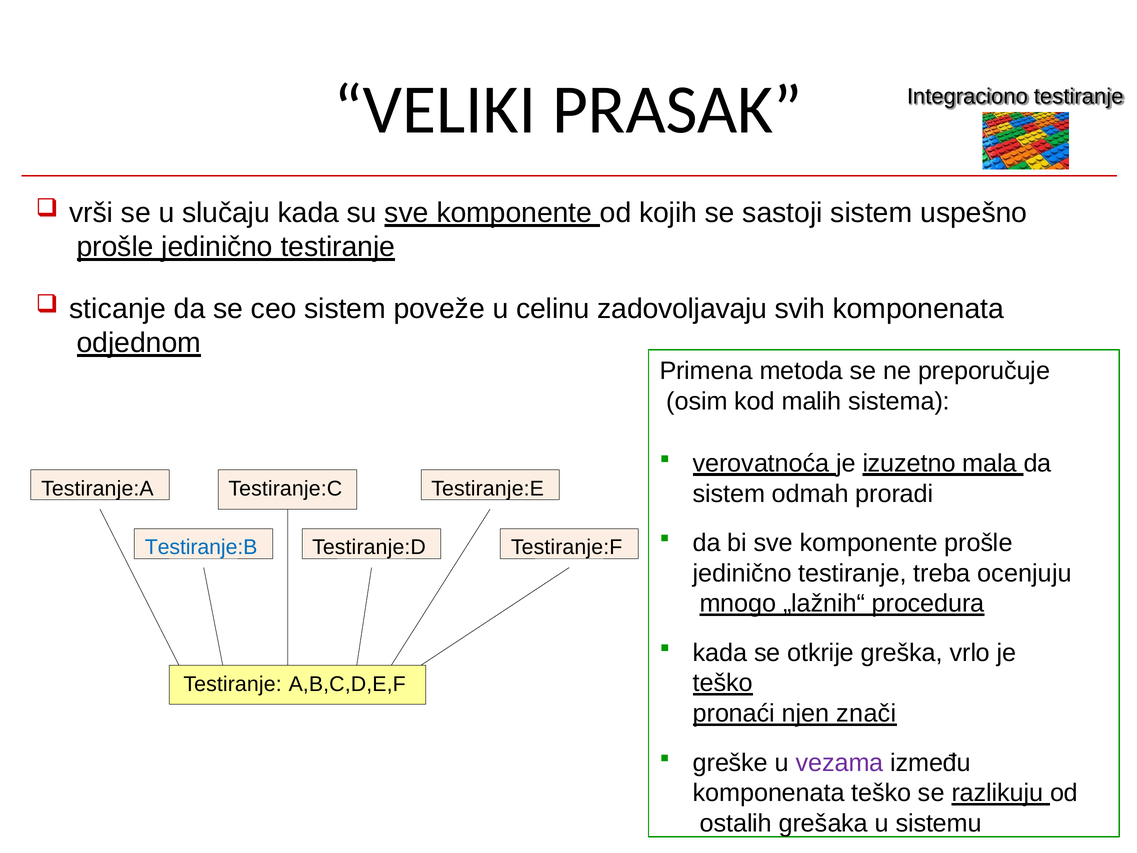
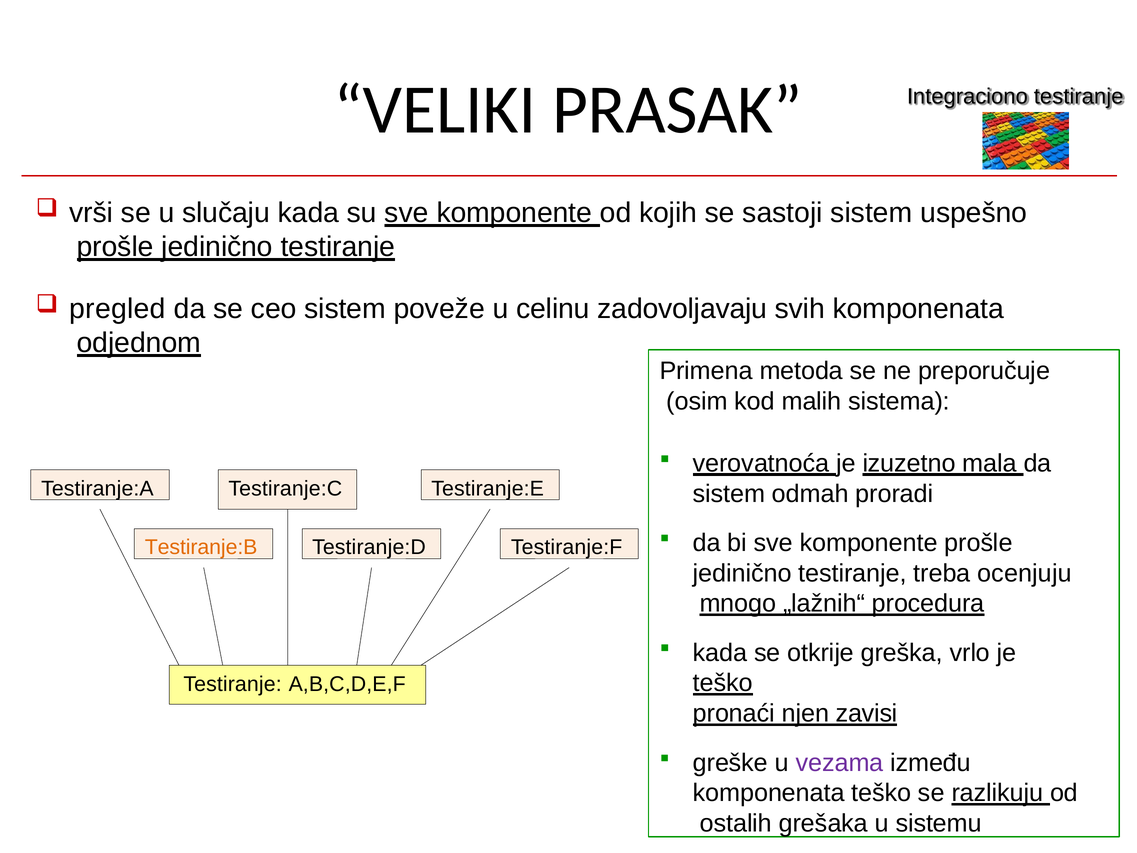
sticanje: sticanje -> pregled
Testiranje:B colour: blue -> orange
znači: znači -> zavisi
